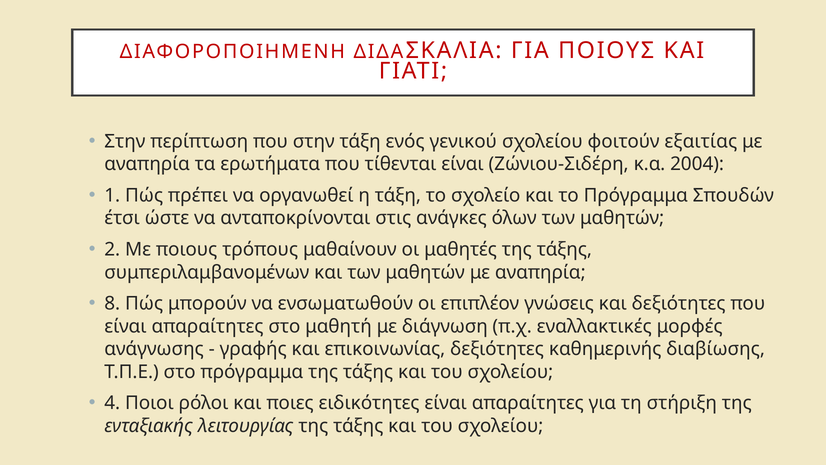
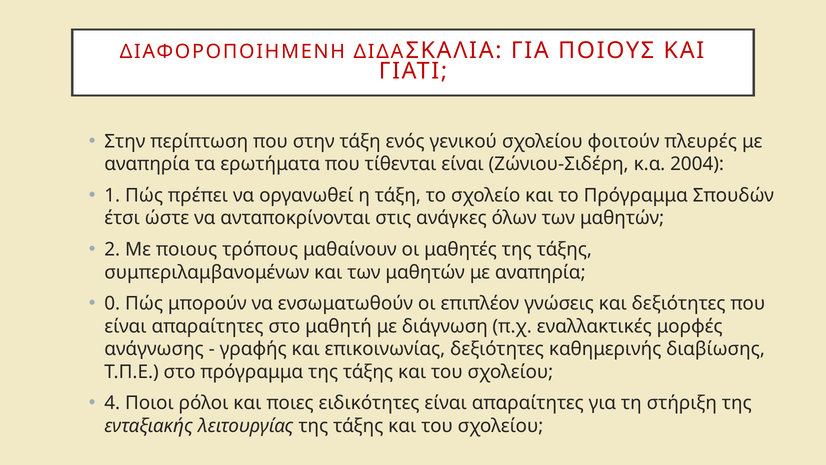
εξαιτίας: εξαιτίας -> πλευρές
8: 8 -> 0
